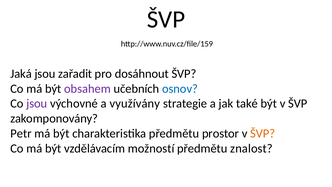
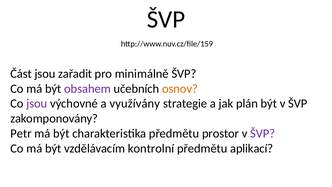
Jaká: Jaká -> Část
dosáhnout: dosáhnout -> minimálně
osnov colour: blue -> orange
také: také -> plán
ŠVP at (263, 133) colour: orange -> purple
možností: možností -> kontrolní
znalost: znalost -> aplikací
